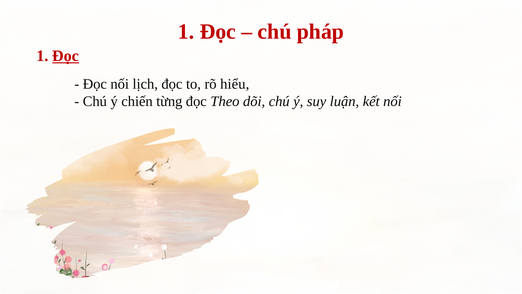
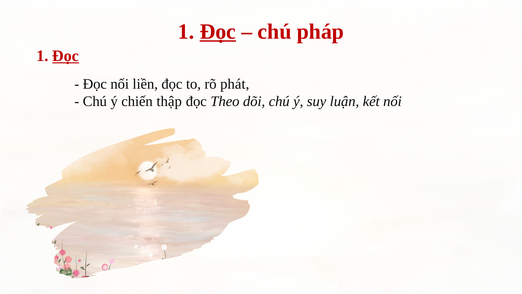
Đọc at (218, 31) underline: none -> present
lịch: lịch -> liền
hiểu: hiểu -> phát
từng: từng -> thập
